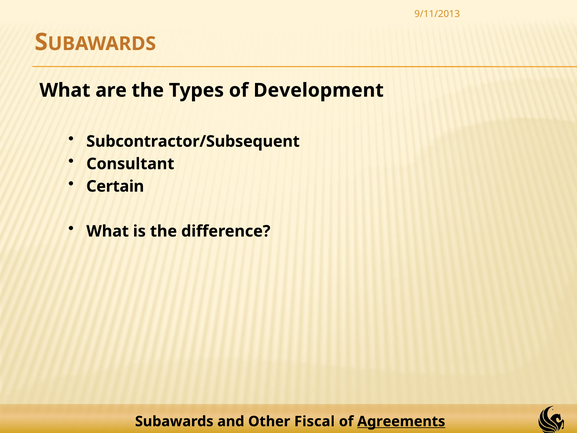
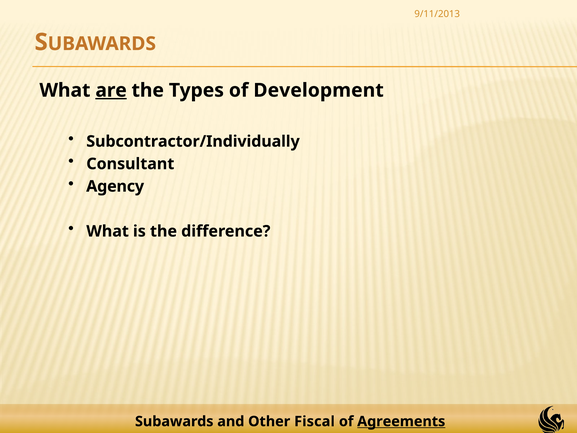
are underline: none -> present
Subcontractor/Subsequent: Subcontractor/Subsequent -> Subcontractor/Individually
Certain: Certain -> Agency
